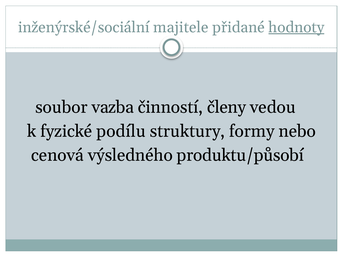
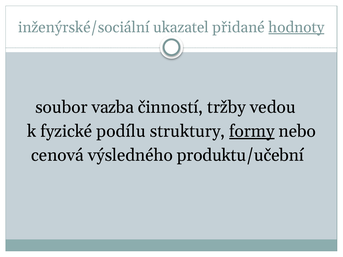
majitele: majitele -> ukazatel
členy: členy -> tržby
formy underline: none -> present
produktu/působí: produktu/působí -> produktu/učební
